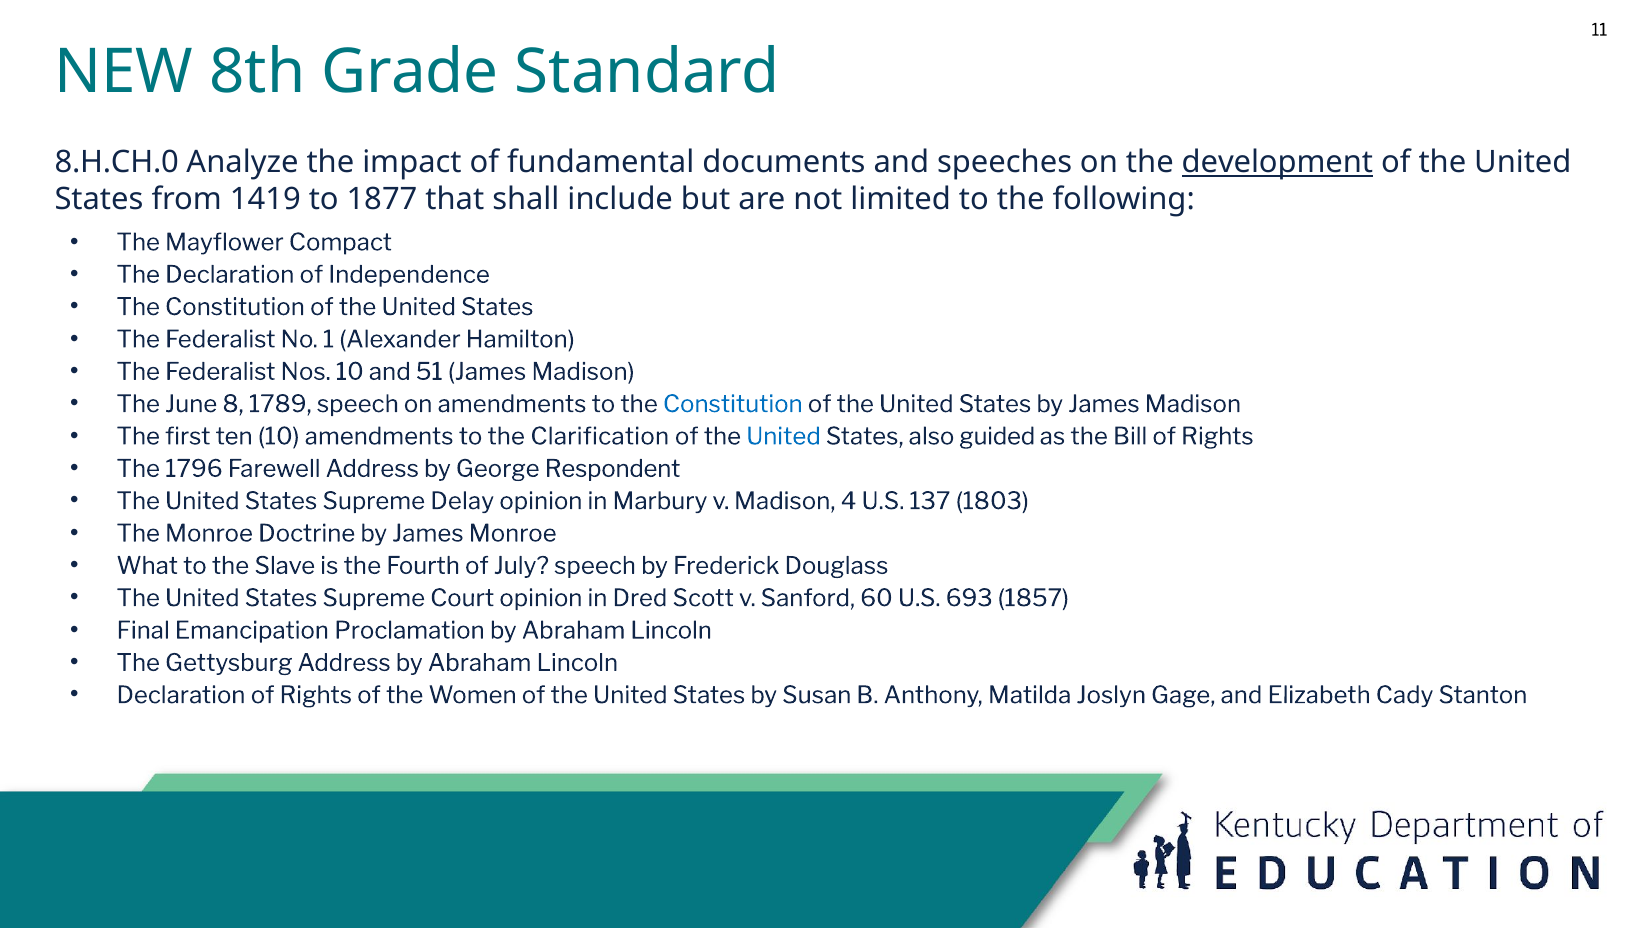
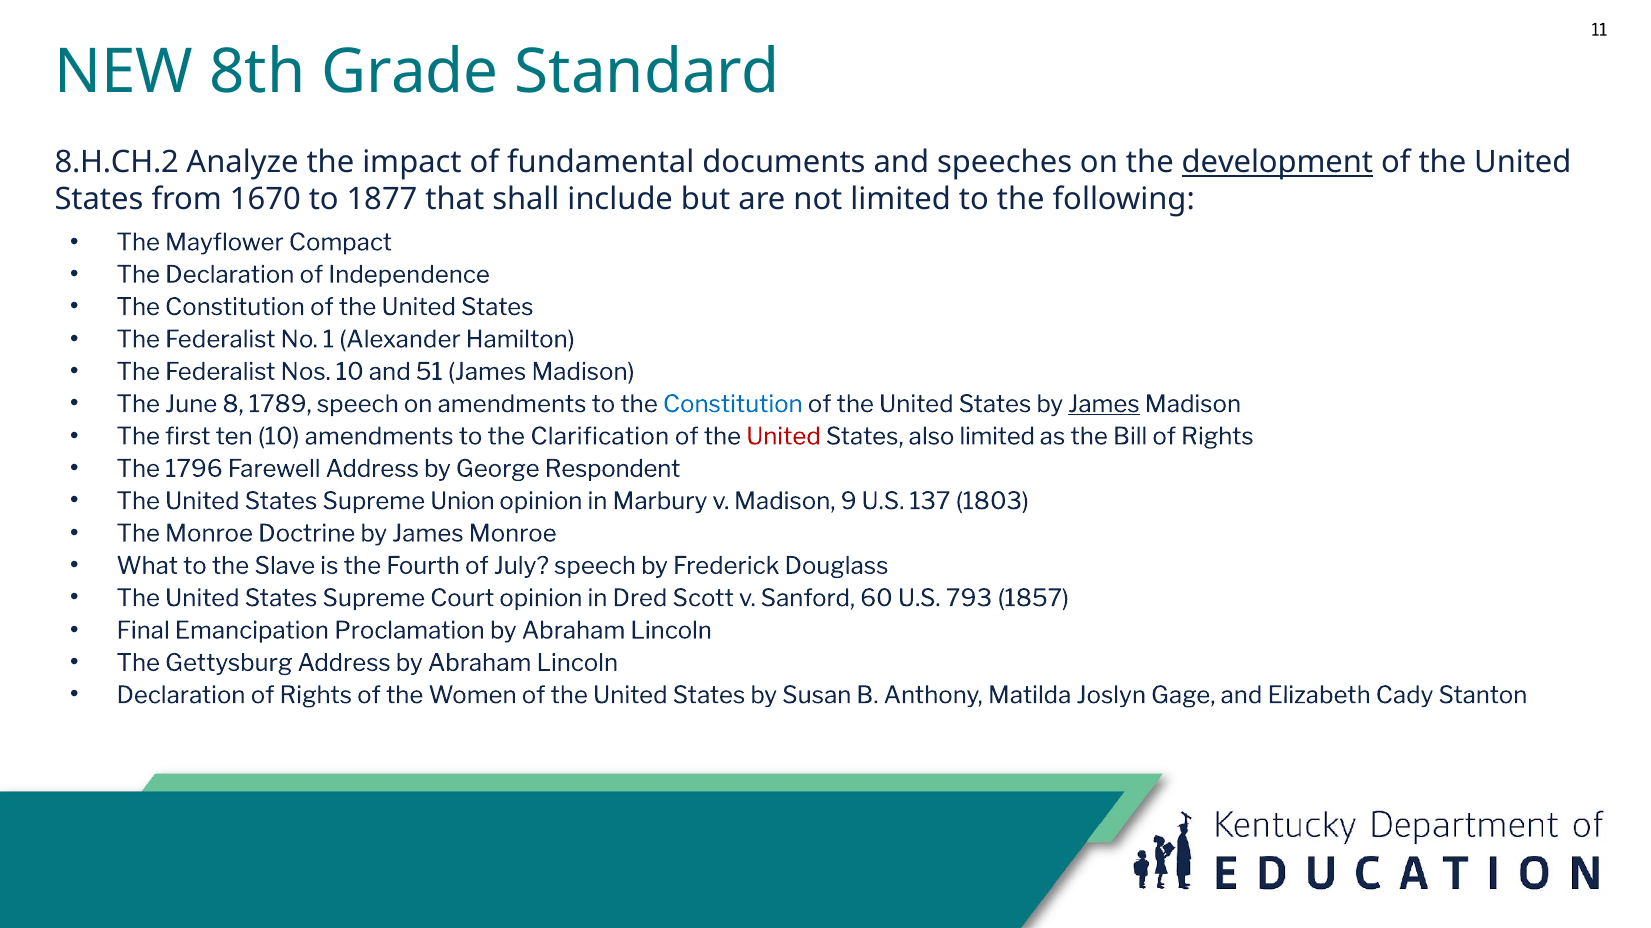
8.H.CH.0: 8.H.CH.0 -> 8.H.CH.2
1419: 1419 -> 1670
James at (1104, 404) underline: none -> present
United at (783, 437) colour: blue -> red
also guided: guided -> limited
Delay: Delay -> Union
4: 4 -> 9
693: 693 -> 793
